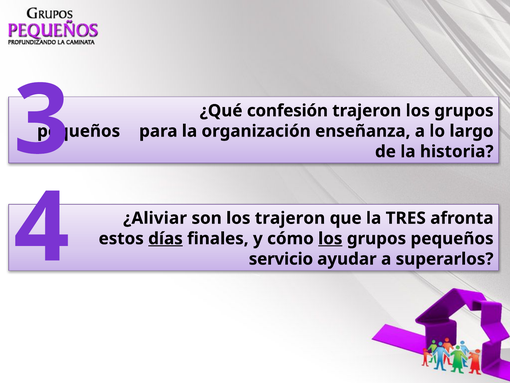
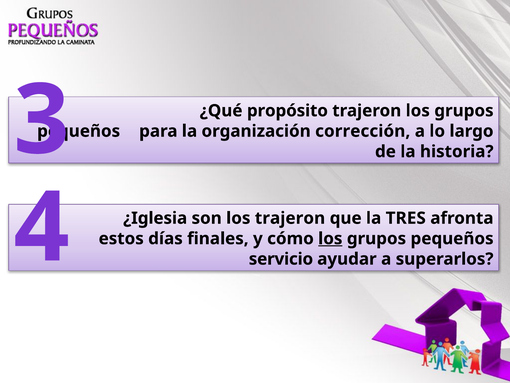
confesión: confesión -> propósito
enseñanza: enseñanza -> corrección
¿Aliviar: ¿Aliviar -> ¿Iglesia
días underline: present -> none
